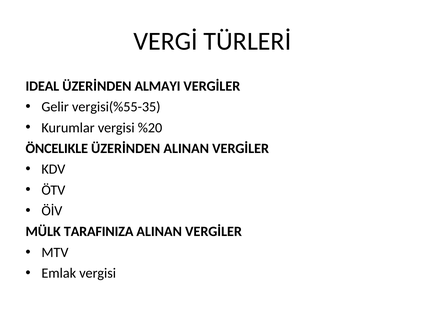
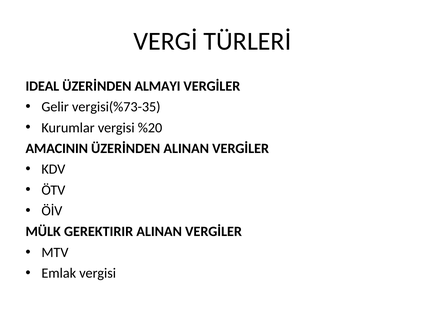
vergisi(%55-35: vergisi(%55-35 -> vergisi(%73-35
ÖNCELIKLE: ÖNCELIKLE -> AMACININ
TARAFINIZA: TARAFINIZA -> GEREKTIRIR
